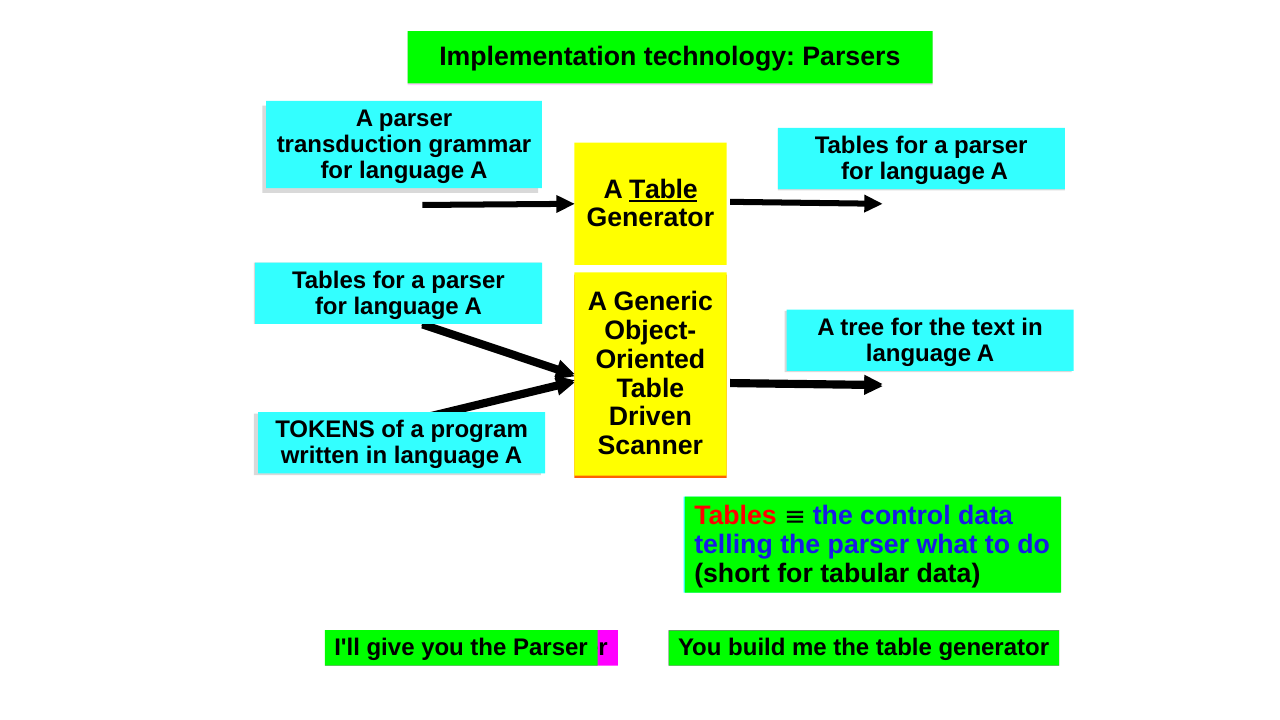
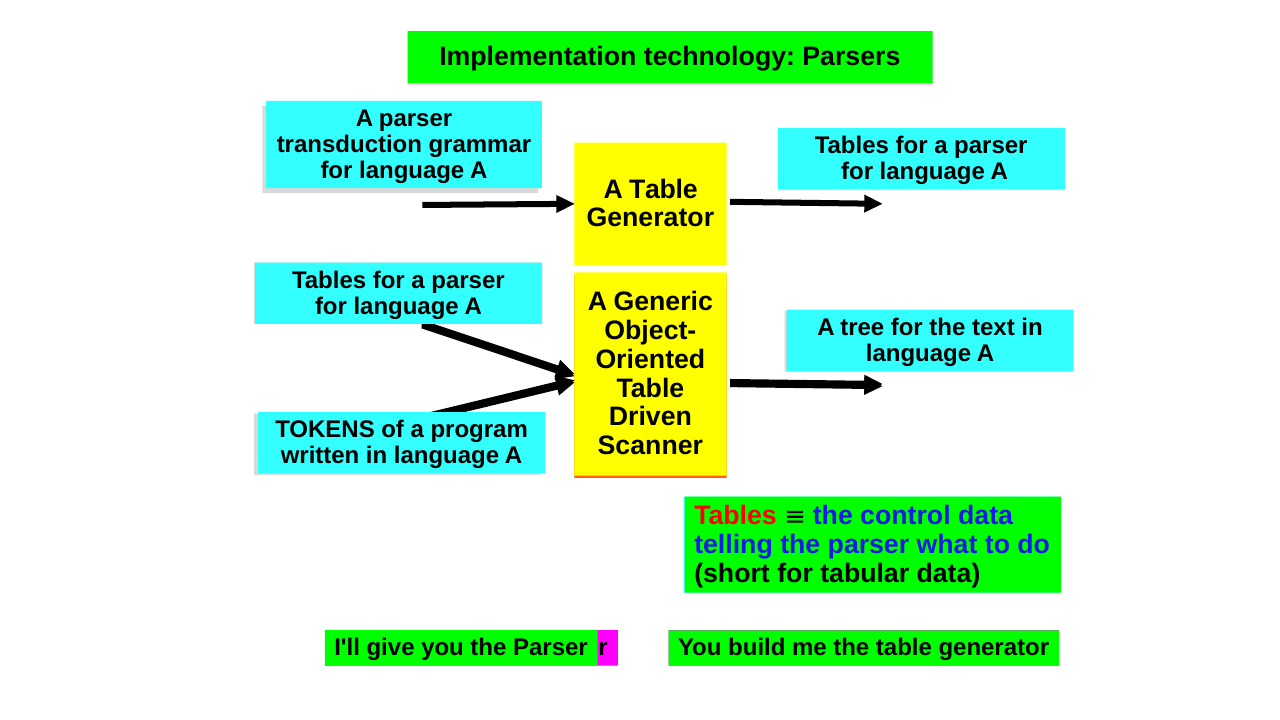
Table at (663, 189) underline: present -> none
